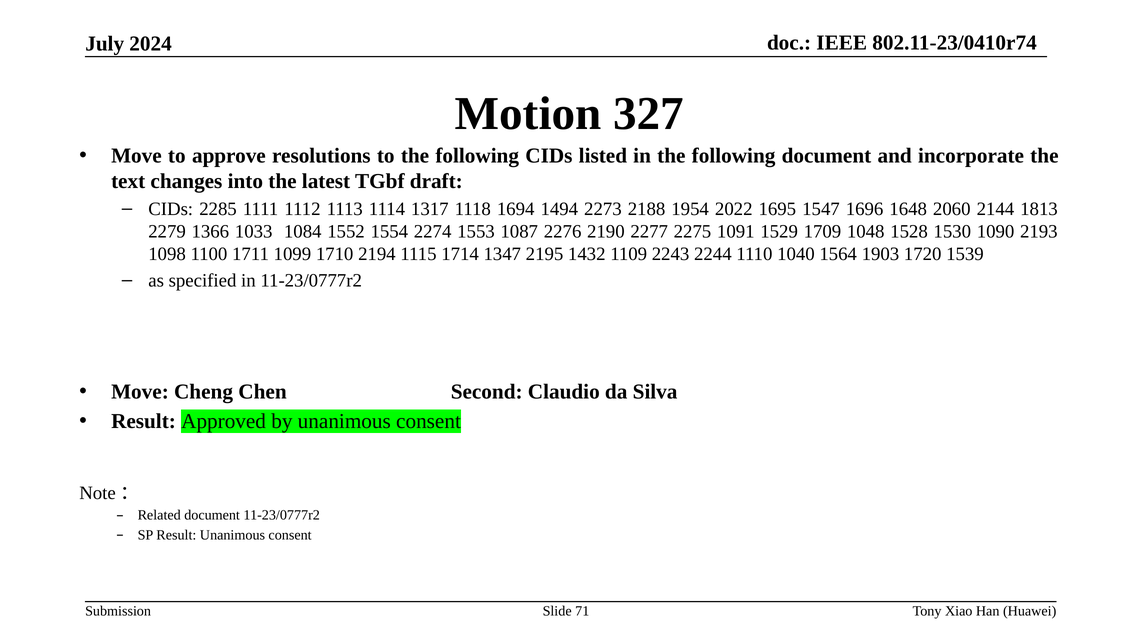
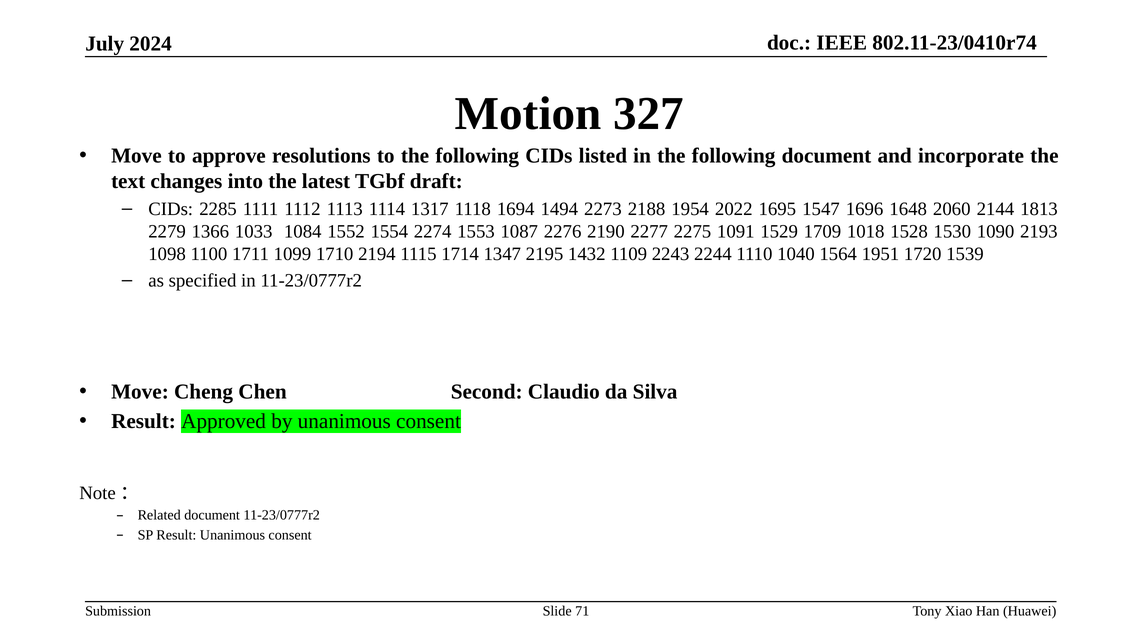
1048: 1048 -> 1018
1903: 1903 -> 1951
